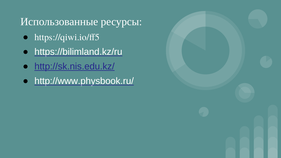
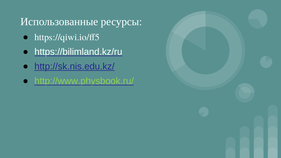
http://www.physbook.ru/ colour: white -> light green
